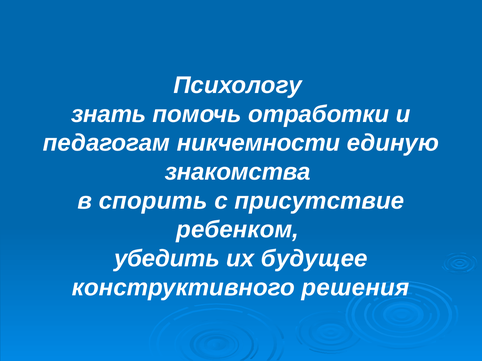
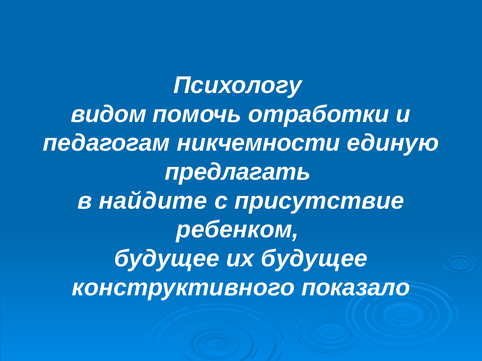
знать: знать -> видом
знакомства: знакомства -> предлагать
спорить: спорить -> найдите
убедить at (167, 259): убедить -> будущее
решения: решения -> показало
